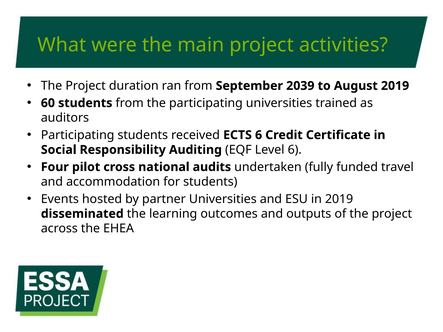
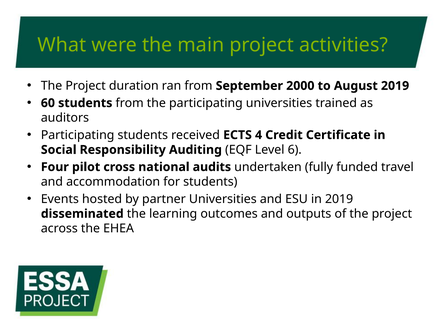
2039: 2039 -> 2000
ECTS 6: 6 -> 4
